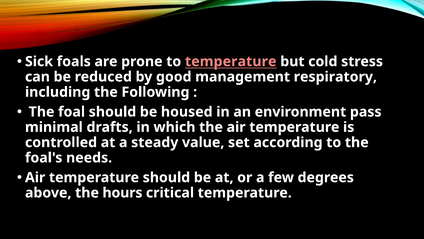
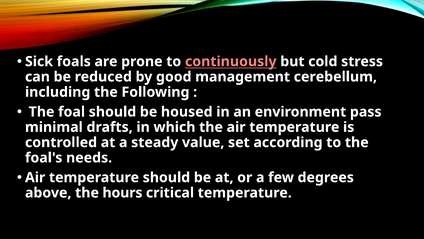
to temperature: temperature -> continuously
respiratory: respiratory -> cerebellum
